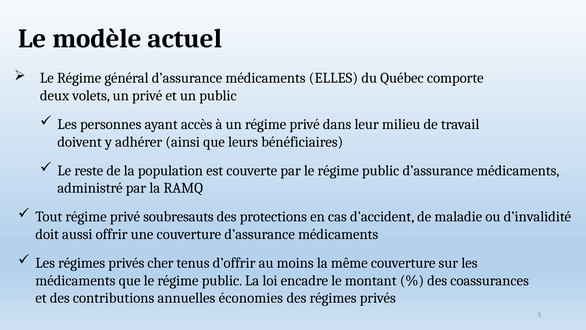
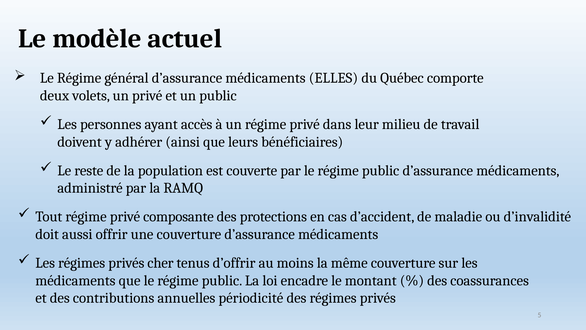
soubresauts: soubresauts -> composante
économies: économies -> périodicité
